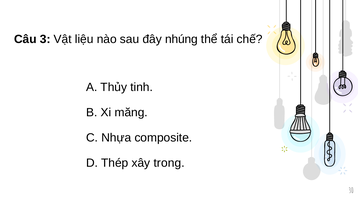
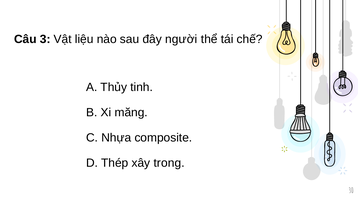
nhúng: nhúng -> người
